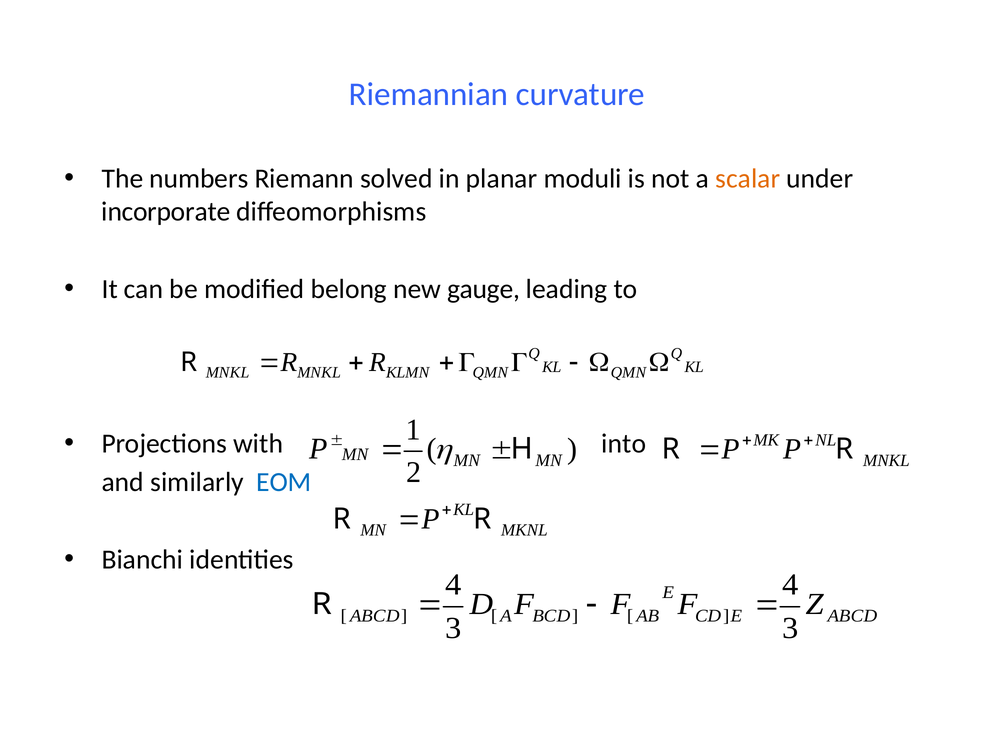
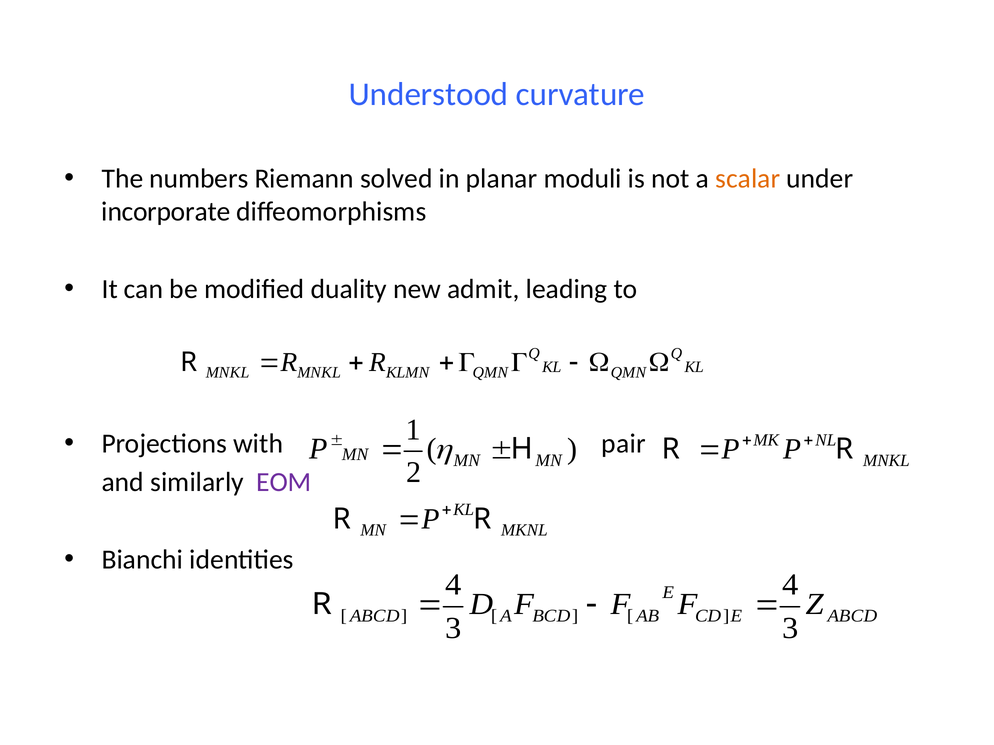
Riemannian: Riemannian -> Understood
belong: belong -> duality
gauge: gauge -> admit
into: into -> pair
EOM colour: blue -> purple
